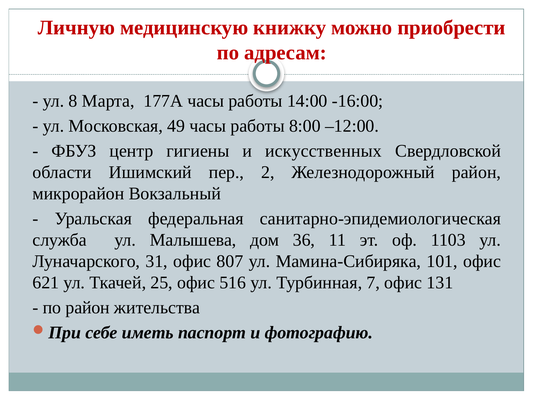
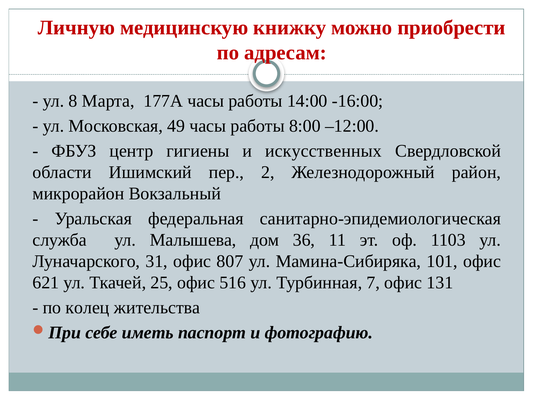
по район: район -> колец
